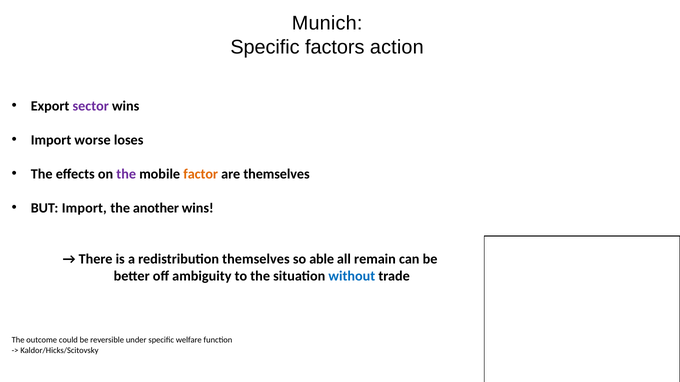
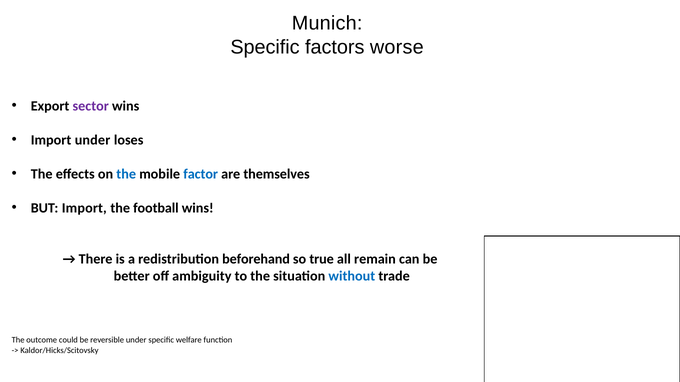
action: action -> worse
Import worse: worse -> under
the at (126, 174) colour: purple -> blue
factor colour: orange -> blue
another: another -> football
redistribution themselves: themselves -> beforehand
able: able -> true
